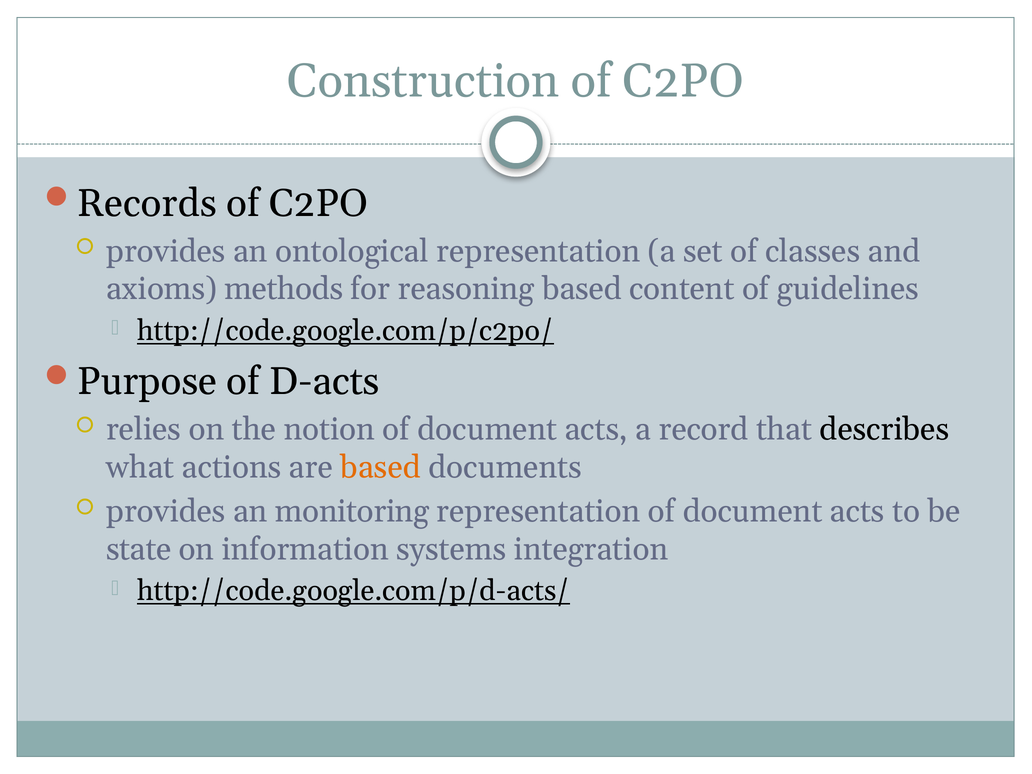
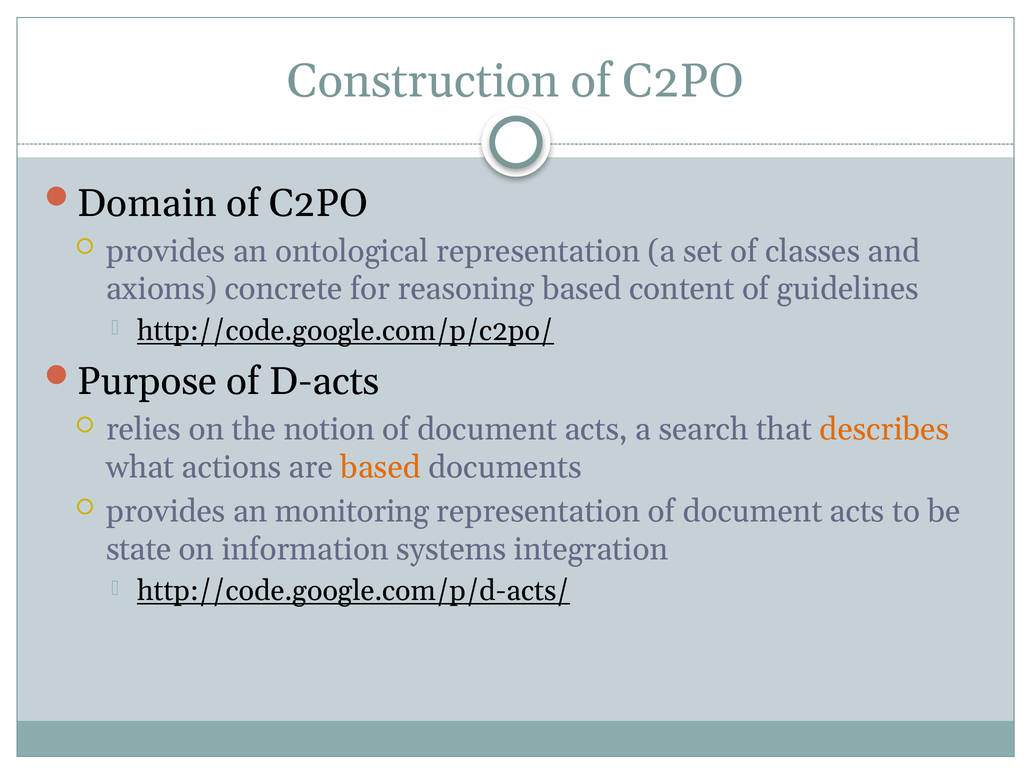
Records: Records -> Domain
methods: methods -> concrete
record: record -> search
describes colour: black -> orange
